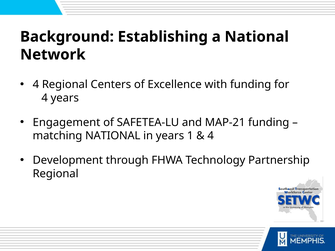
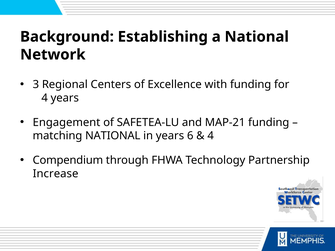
4 at (36, 85): 4 -> 3
1: 1 -> 6
Development: Development -> Compendium
Regional at (56, 174): Regional -> Increase
